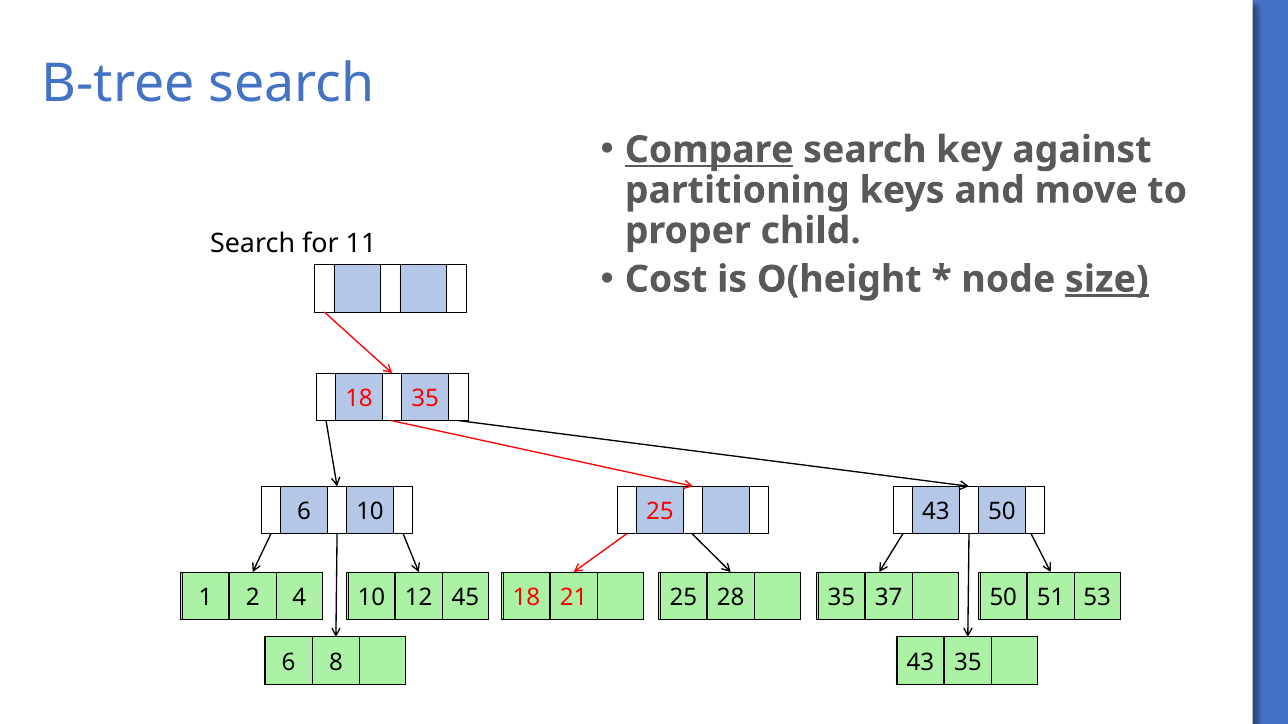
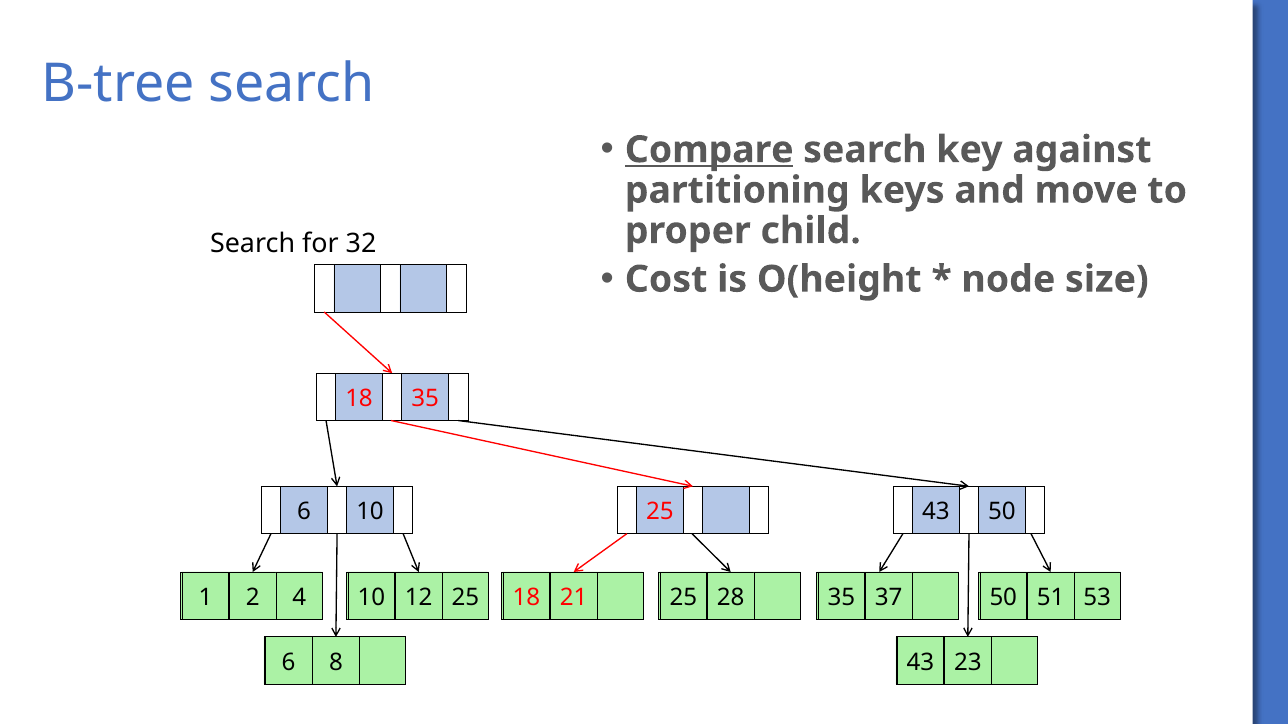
11: 11 -> 32
size underline: present -> none
12 45: 45 -> 25
43 35: 35 -> 23
